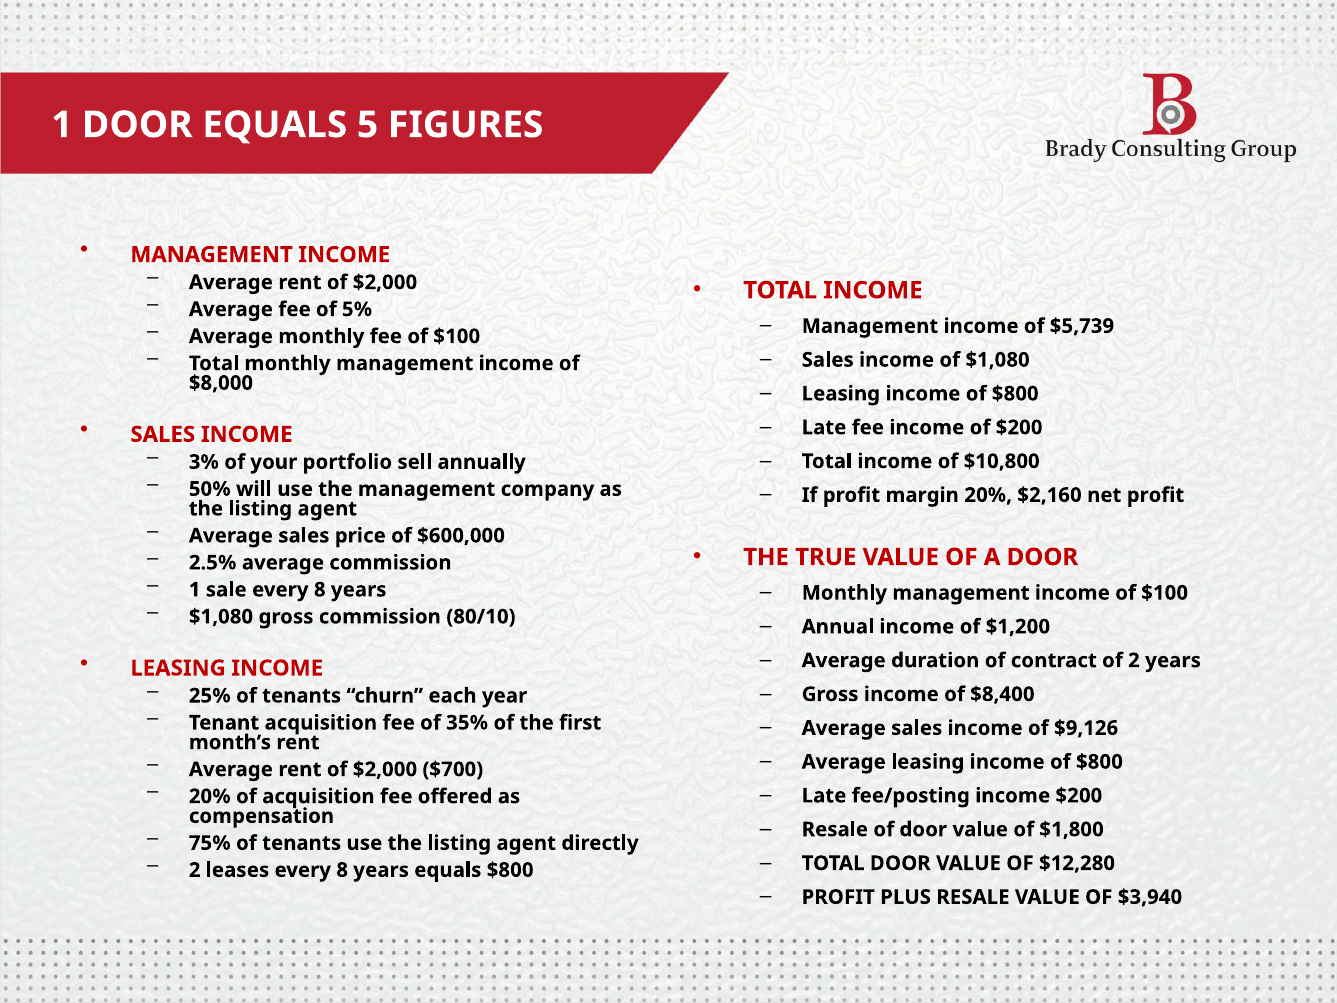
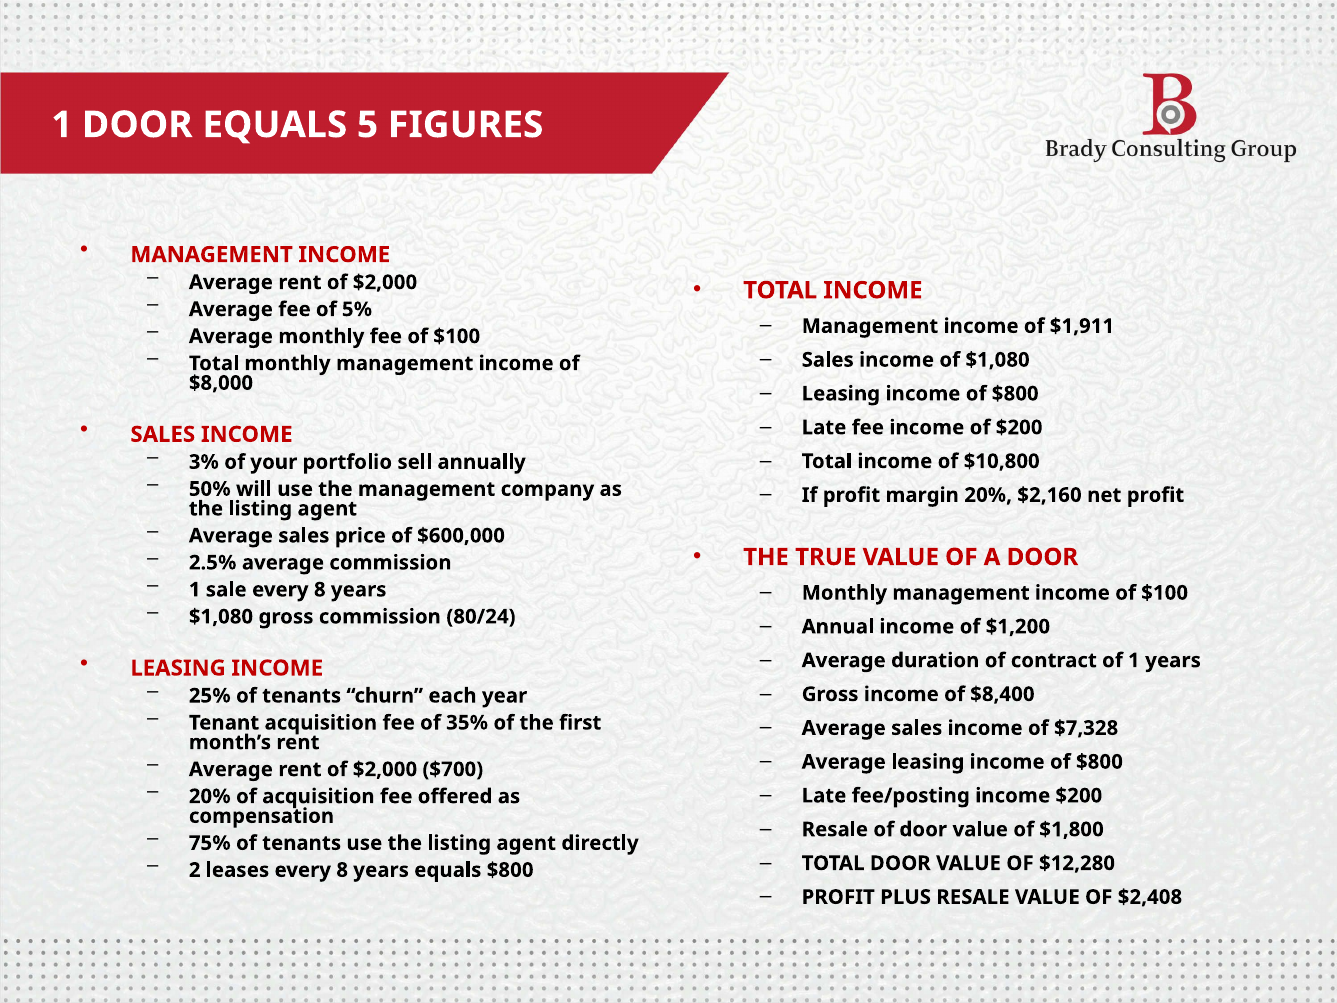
$5,739: $5,739 -> $1,911
80/10: 80/10 -> 80/24
of 2: 2 -> 1
$9,126: $9,126 -> $7,328
$3,940: $3,940 -> $2,408
